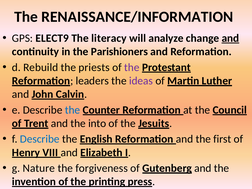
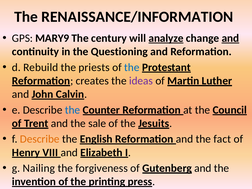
ELECT9: ELECT9 -> MARY9
literacy: literacy -> century
analyze underline: none -> present
Parishioners: Parishioners -> Questioning
the at (132, 67) colour: purple -> blue
leaders: leaders -> creates
into: into -> sale
Describe at (40, 139) colour: blue -> orange
first: first -> fact
Nature: Nature -> Nailing
